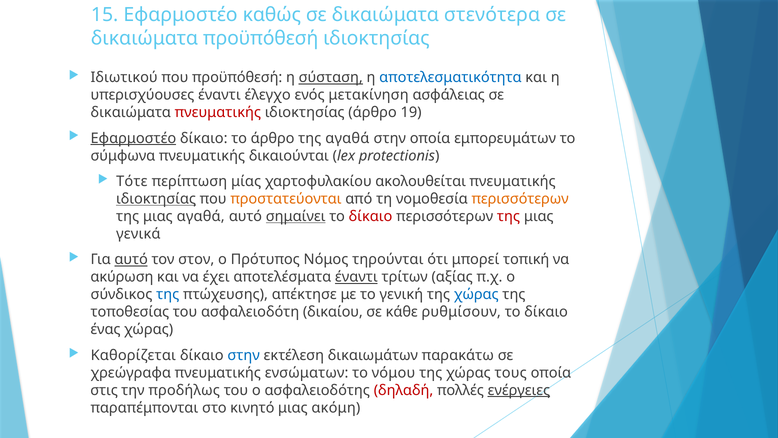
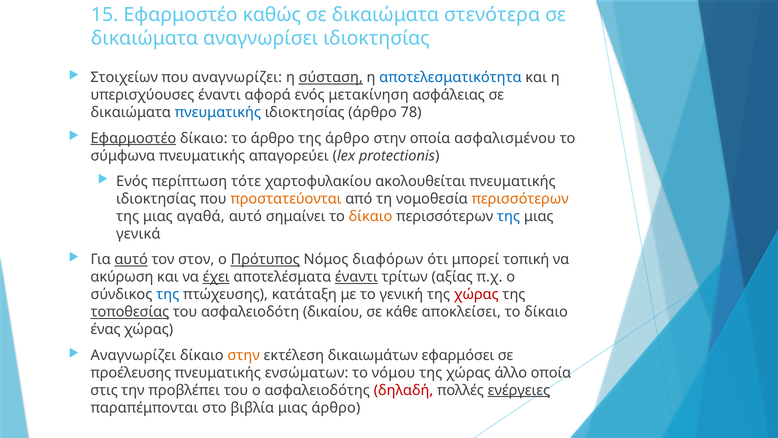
δικαιώματα προϋπόθεσή: προϋπόθεσή -> αναγνωρίσει
Ιδιωτικού: Ιδιωτικού -> Στοιχείων
που προϋπόθεσή: προϋπόθεσή -> αναγνωρίζει
έλεγχο: έλεγχο -> αφορά
πνευματικής at (218, 113) colour: red -> blue
19: 19 -> 78
της αγαθά: αγαθά -> άρθρο
εμπορευμάτων: εμπορευμάτων -> ασφαλισμένου
δικαιούνται: δικαιούνται -> απαγορεύει
Τότε at (132, 181): Τότε -> Ενός
μίας: μίας -> τότε
ιδιοκτησίας at (156, 199) underline: present -> none
σημαίνει underline: present -> none
δίκαιο at (371, 216) colour: red -> orange
της at (509, 216) colour: red -> blue
Πρότυπος underline: none -> present
τηρούνται: τηρούνται -> διαφόρων
έχει underline: none -> present
απέκτησε: απέκτησε -> κατάταξη
χώρας at (476, 294) colour: blue -> red
τοποθεσίας underline: none -> present
ρυθμίσουν: ρυθμίσουν -> αποκλείσει
Καθορίζεται at (133, 355): Καθορίζεται -> Αναγνωρίζει
στην at (244, 355) colour: blue -> orange
παρακάτω: παρακάτω -> εφαρμόσει
χρεώγραφα: χρεώγραφα -> προέλευσης
τους: τους -> άλλο
προδήλως: προδήλως -> προβλέπει
κινητό: κινητό -> βιβλία
μιας ακόμη: ακόμη -> άρθρο
